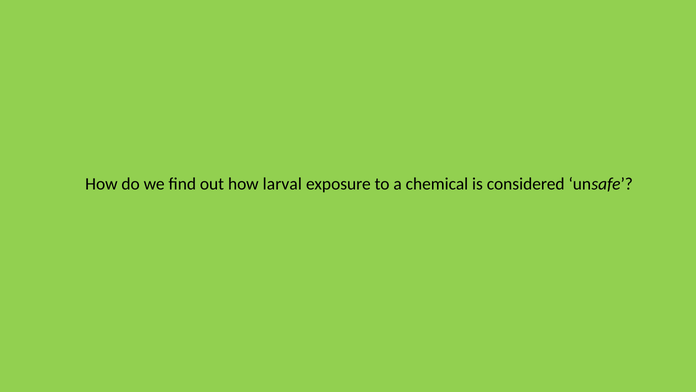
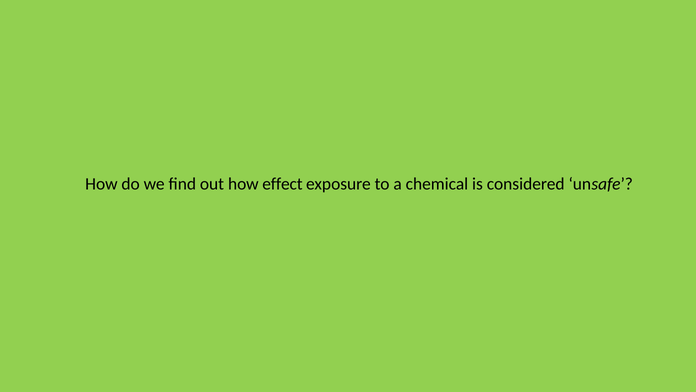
larval: larval -> effect
